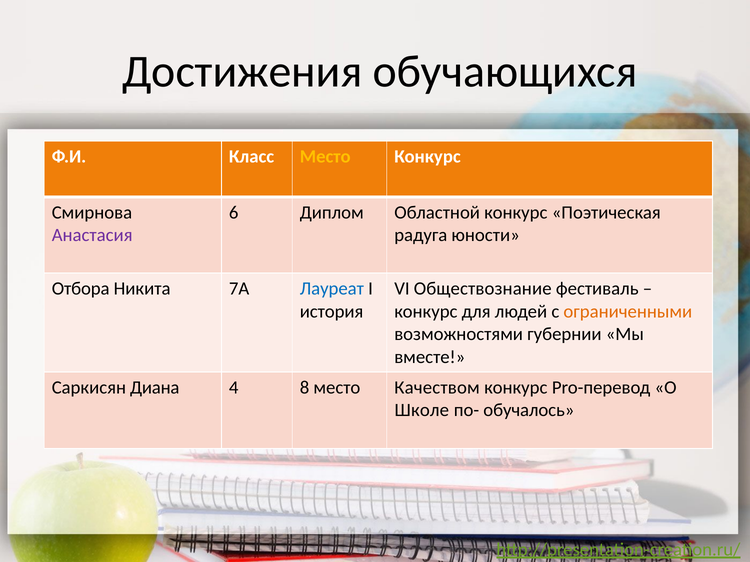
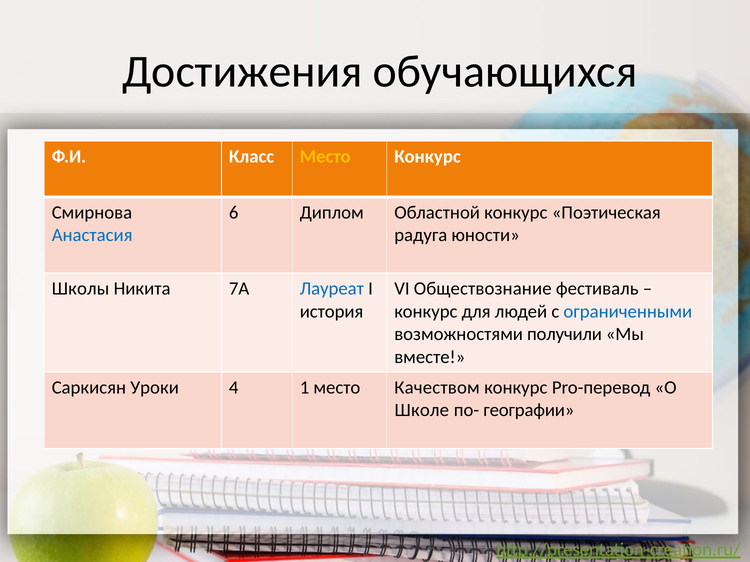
Анастасия colour: purple -> blue
Отбора: Отбора -> Школы
ограниченными colour: orange -> blue
губернии: губернии -> получили
Диана: Диана -> Уроки
8: 8 -> 1
обучалось: обучалось -> географии
